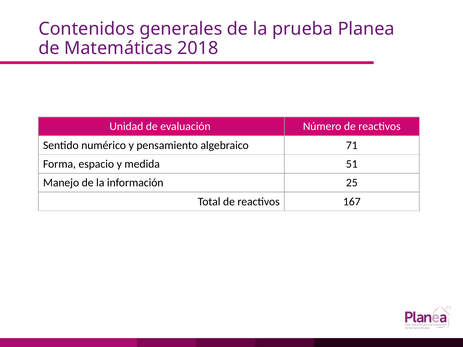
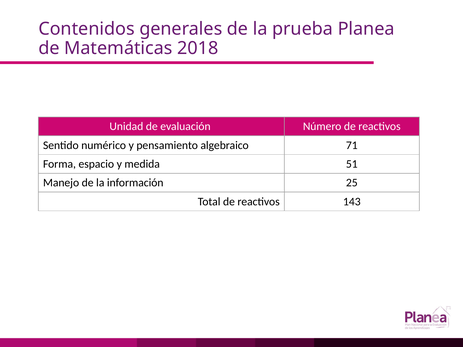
167: 167 -> 143
